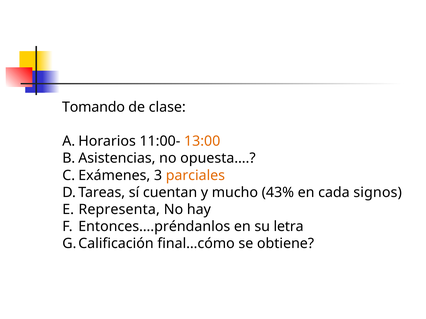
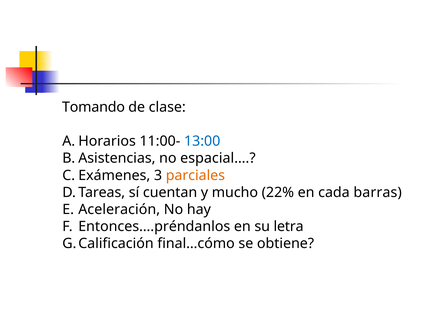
13:00 colour: orange -> blue
opuesta…: opuesta… -> espacial…
43%: 43% -> 22%
signos: signos -> barras
Representa: Representa -> Aceleración
